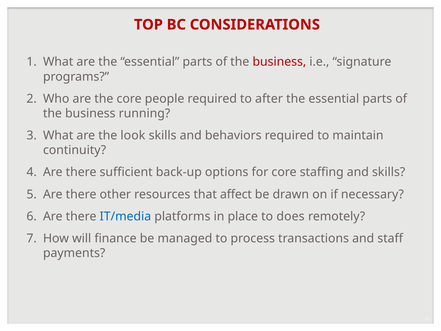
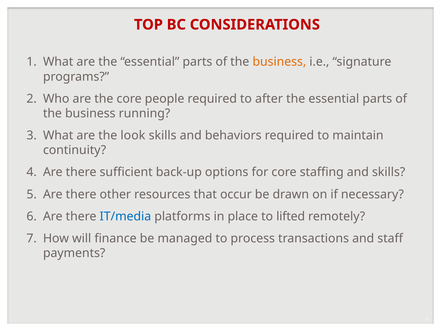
business at (279, 62) colour: red -> orange
affect: affect -> occur
does: does -> lifted
